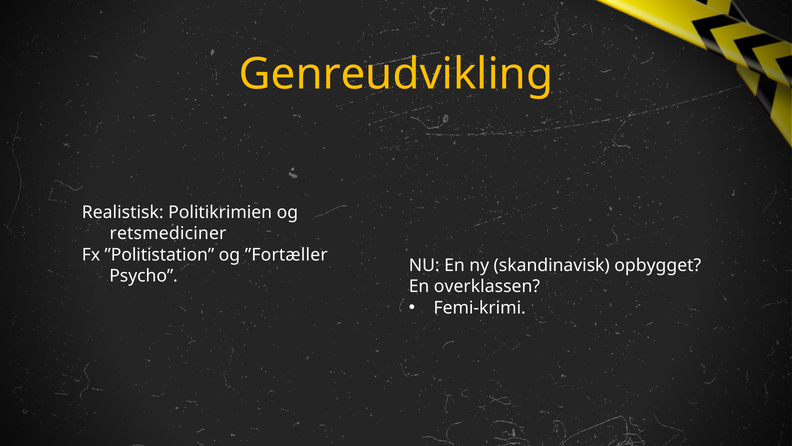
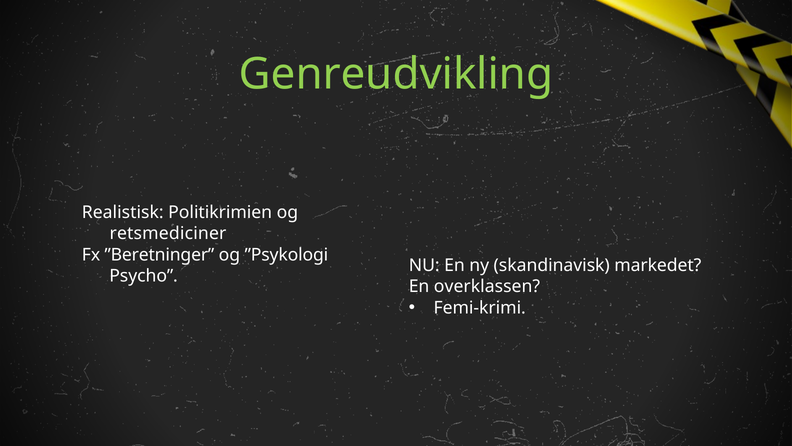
Genreudvikling colour: yellow -> light green
”Politistation: ”Politistation -> ”Beretninger
”Fortæller: ”Fortæller -> ”Psykologi
opbygget: opbygget -> markedet
